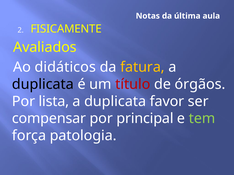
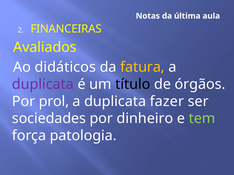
FISICAMENTE: FISICAMENTE -> FINANCEIRAS
duplicata at (43, 84) colour: black -> purple
título colour: red -> black
lista: lista -> prol
favor: favor -> fazer
compensar: compensar -> sociedades
principal: principal -> dinheiro
